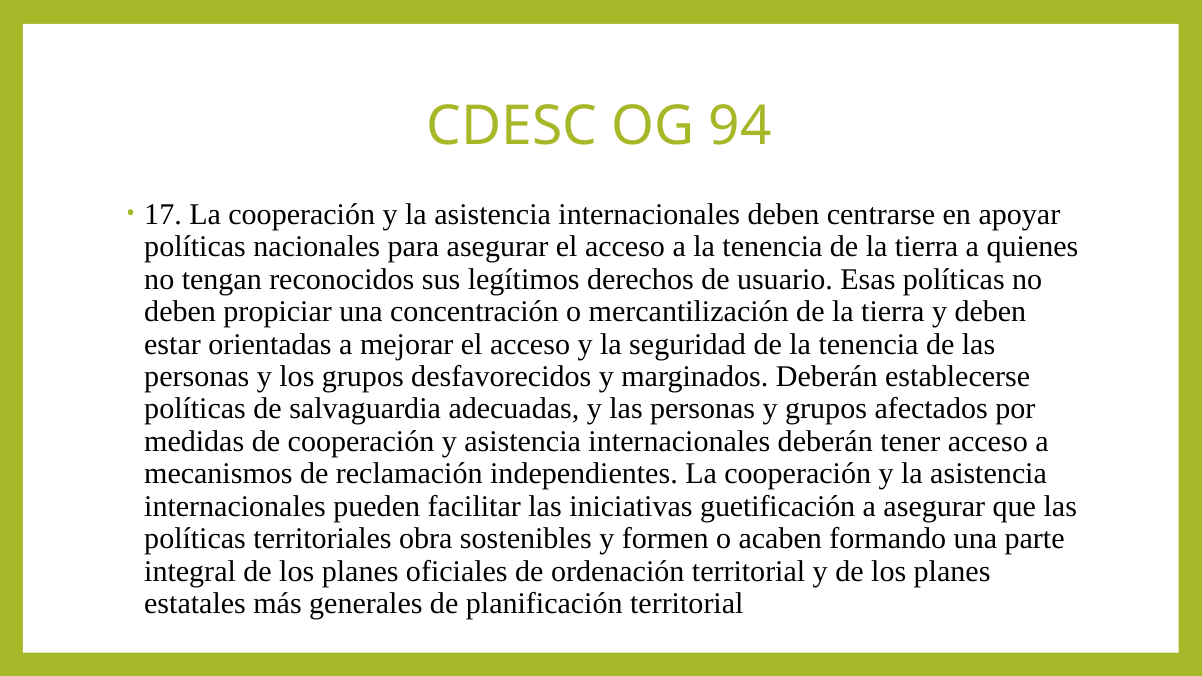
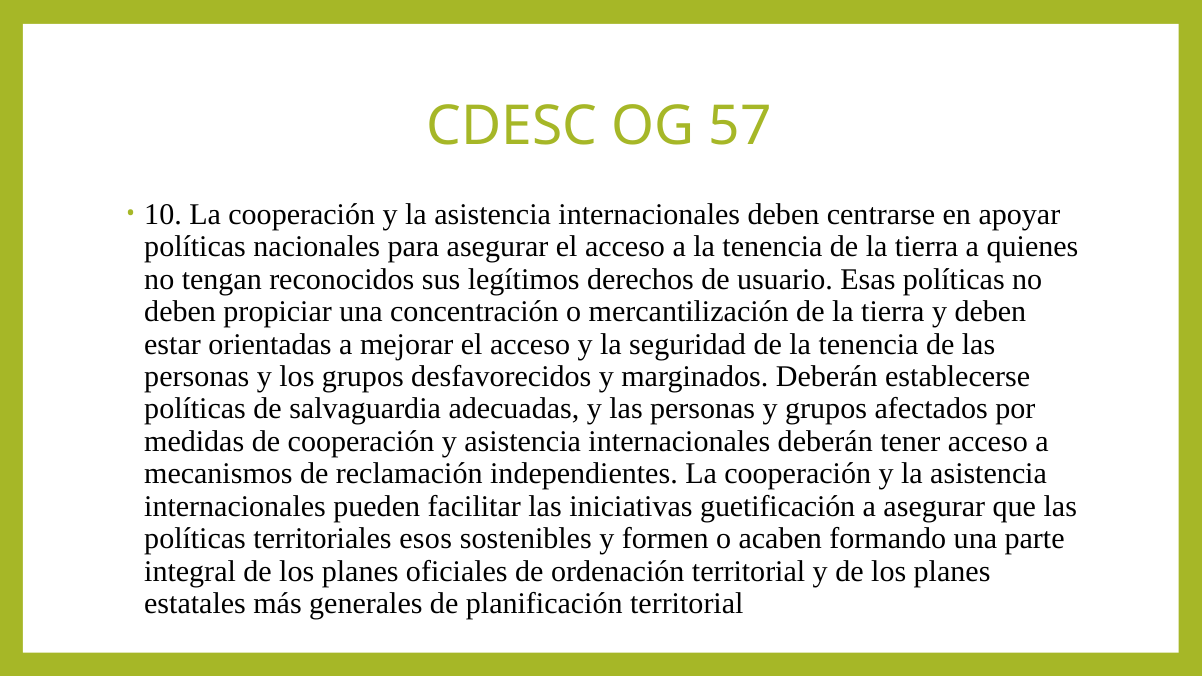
94: 94 -> 57
17: 17 -> 10
obra: obra -> esos
